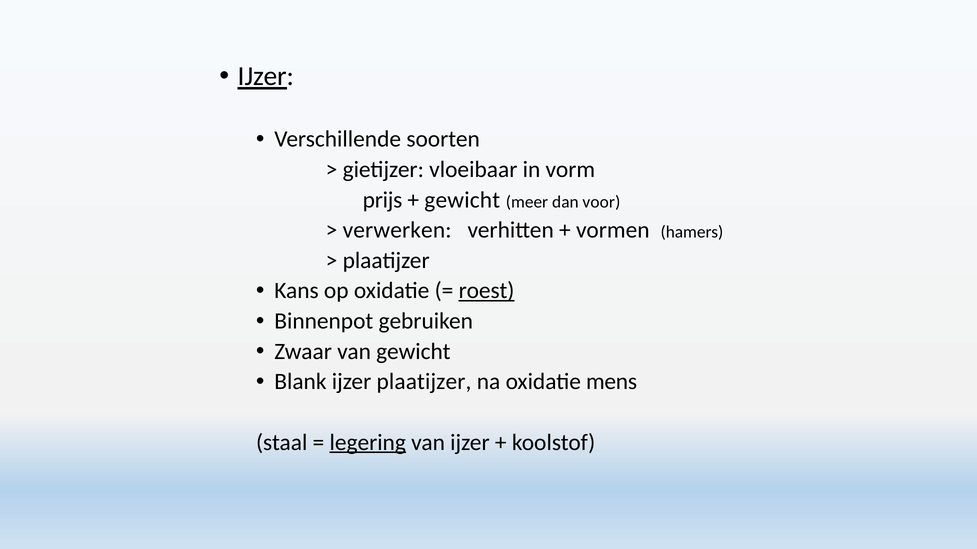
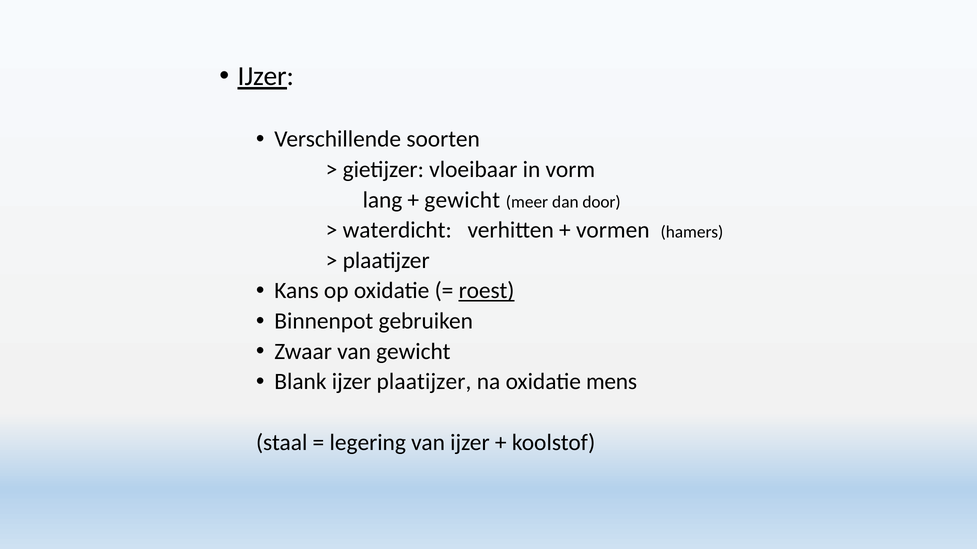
prijs: prijs -> lang
voor: voor -> door
verwerken: verwerken -> waterdicht
legering underline: present -> none
